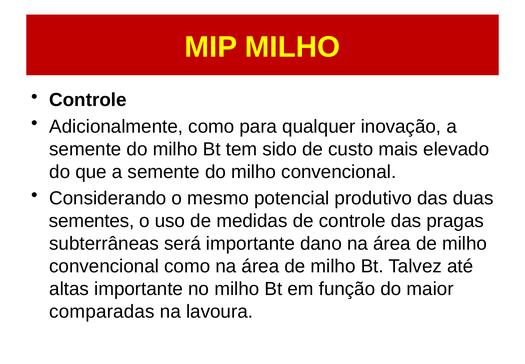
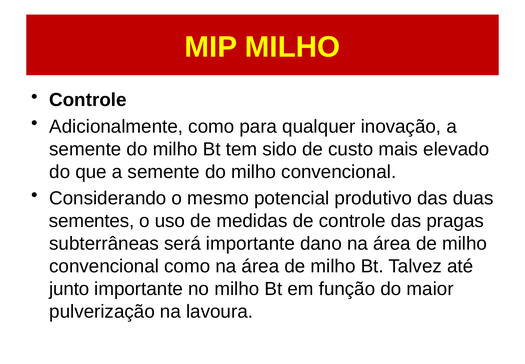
altas: altas -> junto
comparadas: comparadas -> pulverização
